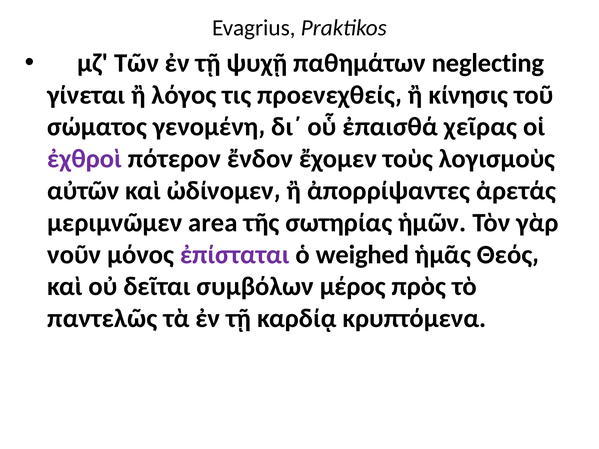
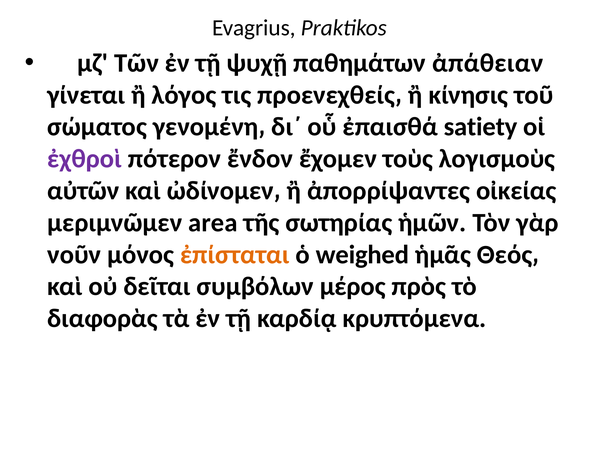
neglecting: neglecting -> ἀπάθειαν
χεῖρας: χεῖρας -> satiety
ἀρετάς: ἀρετάς -> οἰκείας
ἐπίσταται colour: purple -> orange
παντελῶς: παντελῶς -> διαφορὰς
